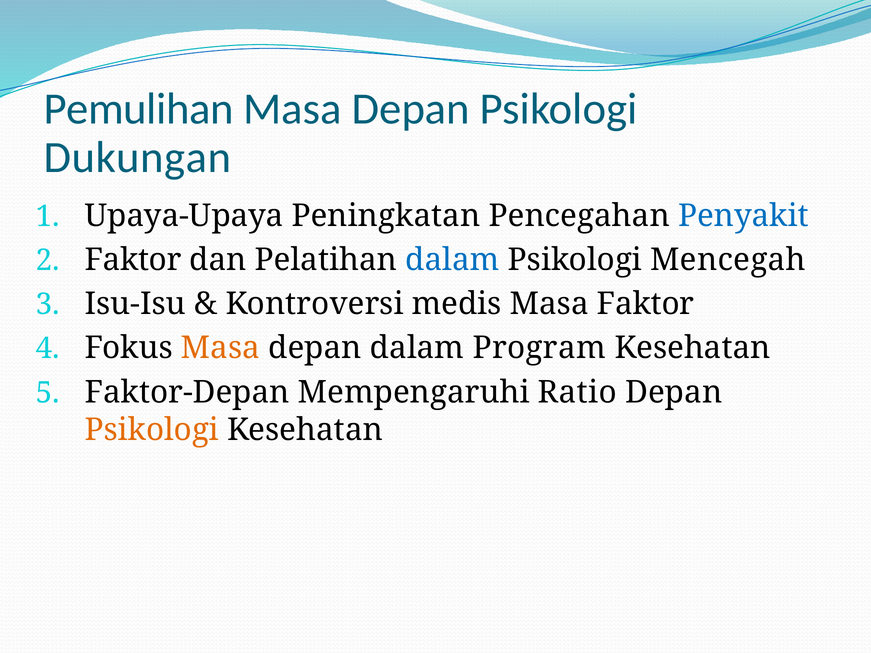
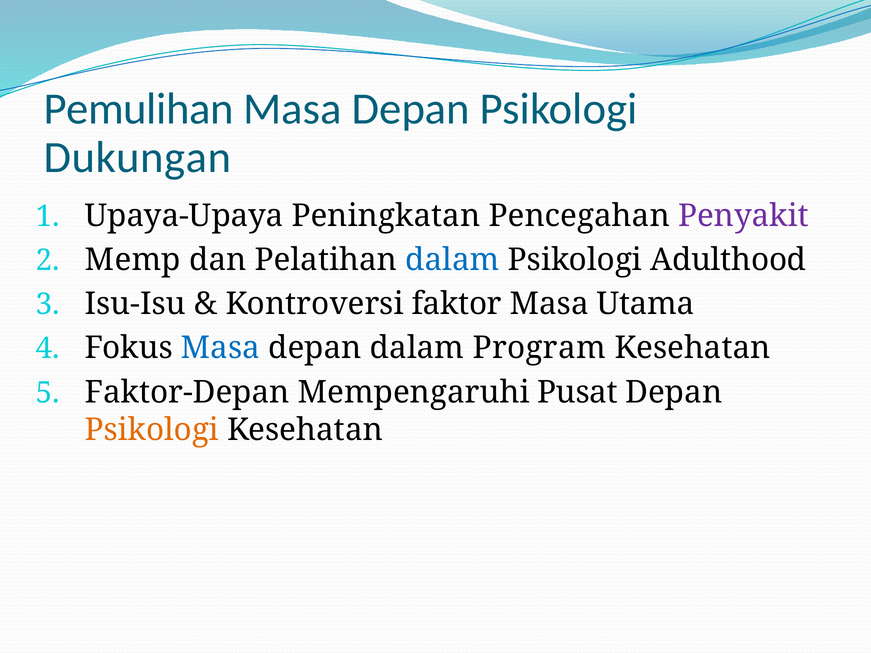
Penyakit colour: blue -> purple
Faktor at (133, 260): Faktor -> Memp
Mencegah: Mencegah -> Adulthood
medis: medis -> faktor
Masa Faktor: Faktor -> Utama
Masa at (220, 348) colour: orange -> blue
Ratio: Ratio -> Pusat
